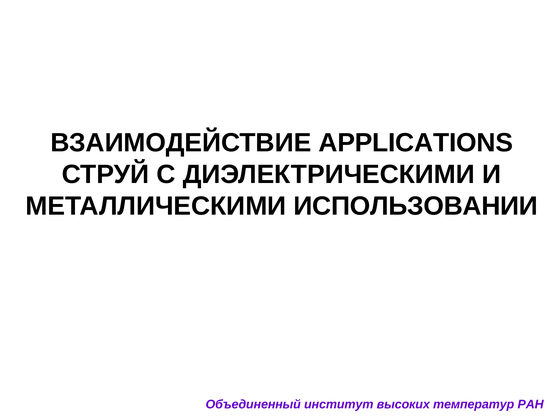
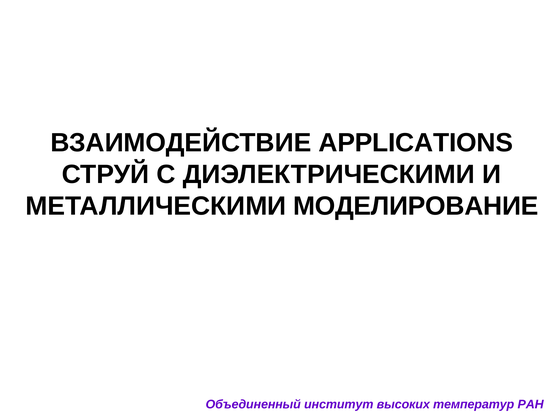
ИСПОЛЬЗОВАНИИ: ИСПОЛЬЗОВАНИИ -> МОДЕЛИРОВАНИЕ
